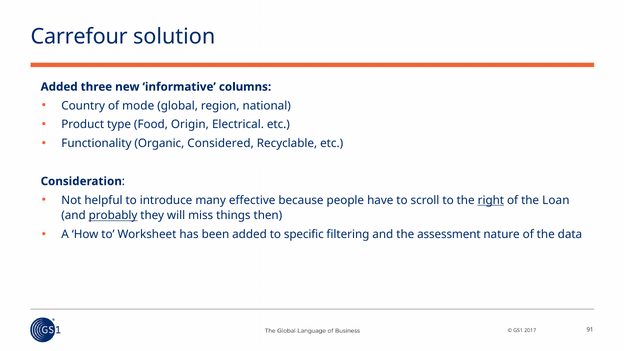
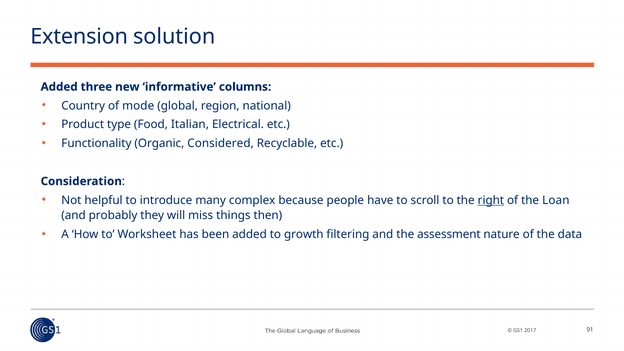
Carrefour: Carrefour -> Extension
Origin: Origin -> Italian
effective: effective -> complex
probably underline: present -> none
specific: specific -> growth
